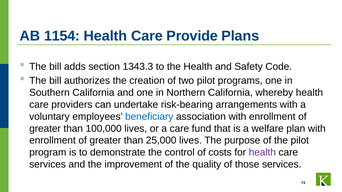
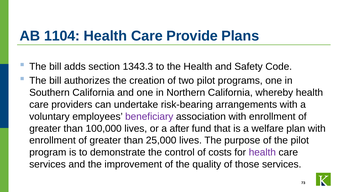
1154: 1154 -> 1104
beneficiary colour: blue -> purple
a care: care -> after
